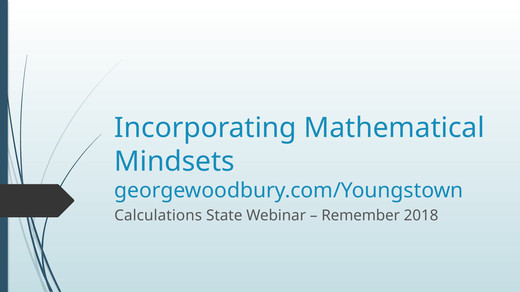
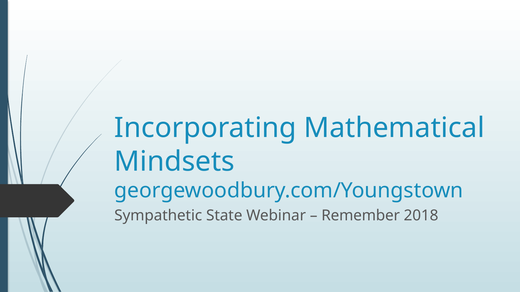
Calculations: Calculations -> Sympathetic
